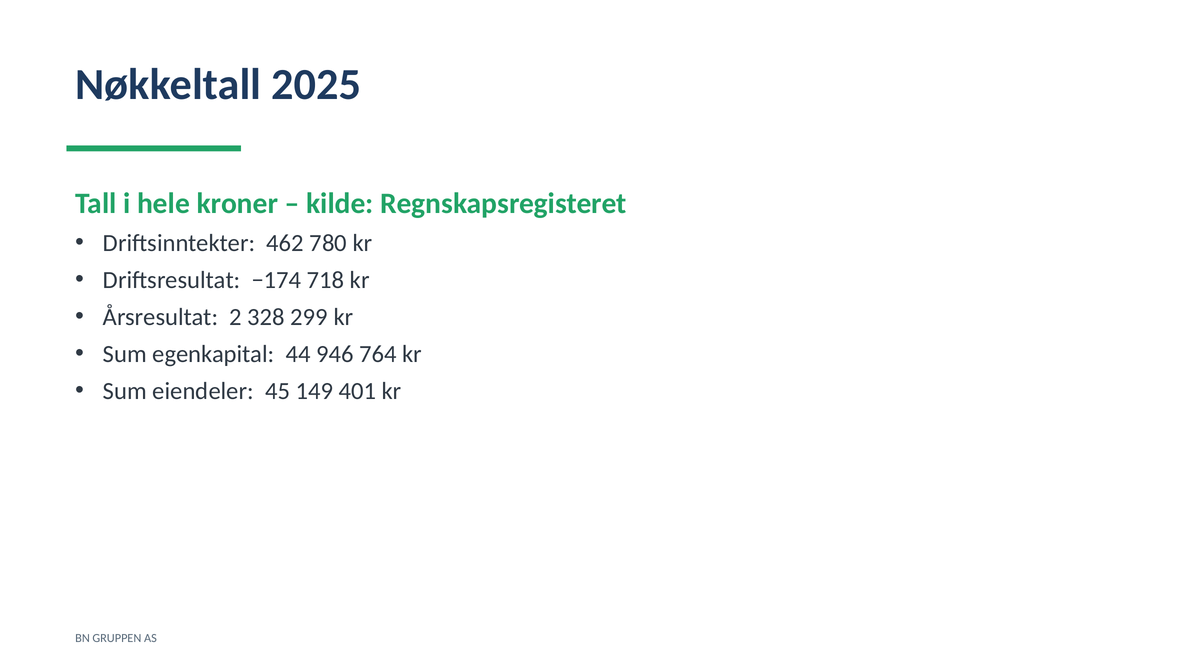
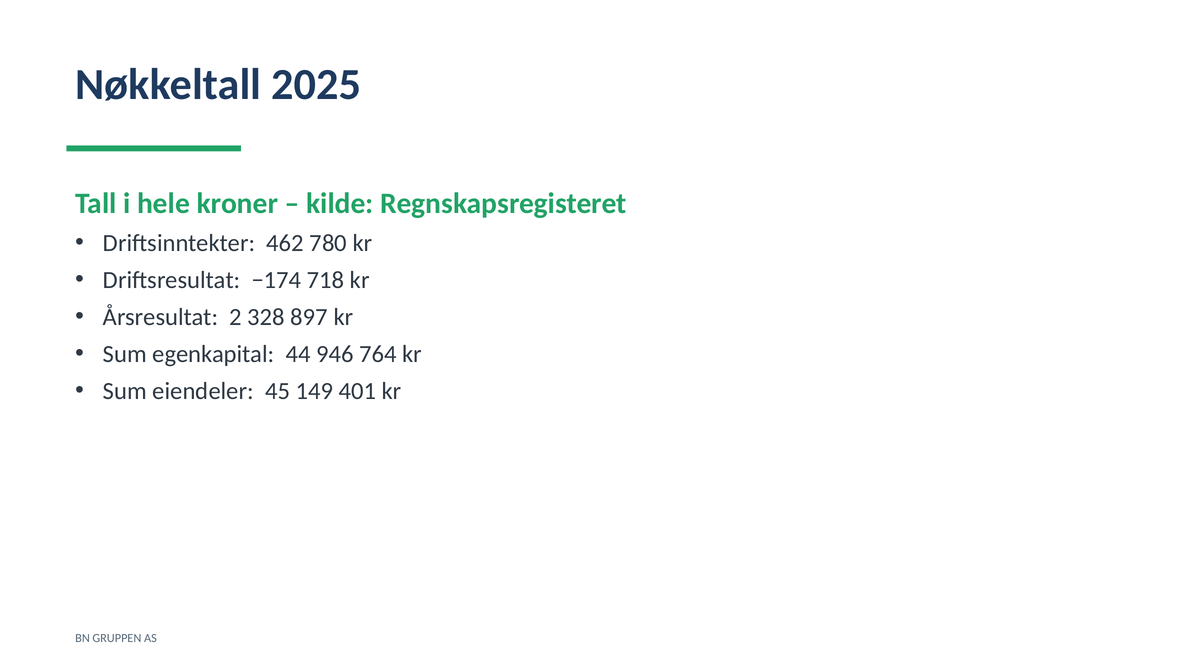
299: 299 -> 897
